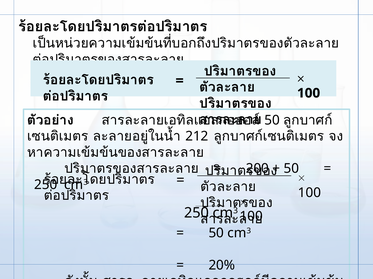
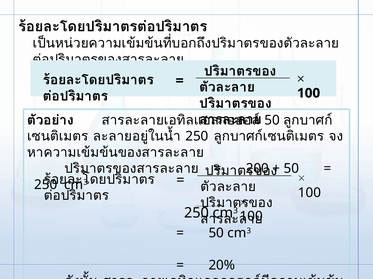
212 at (197, 137): 212 -> 250
